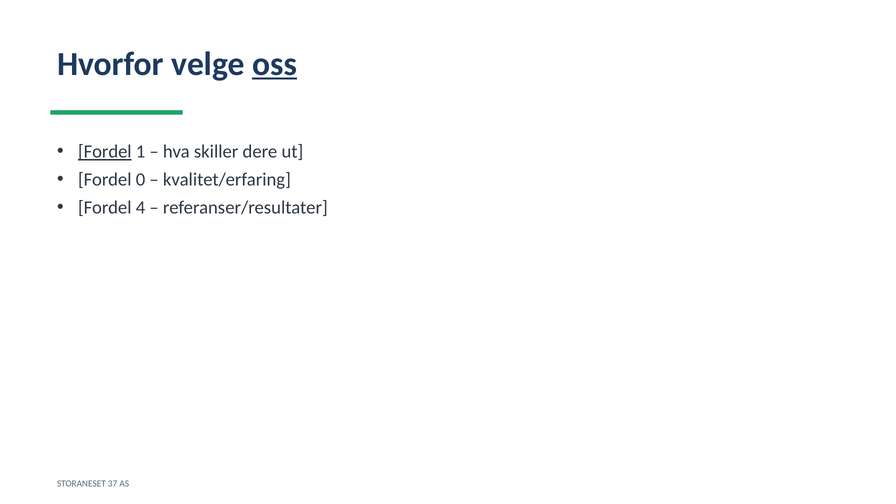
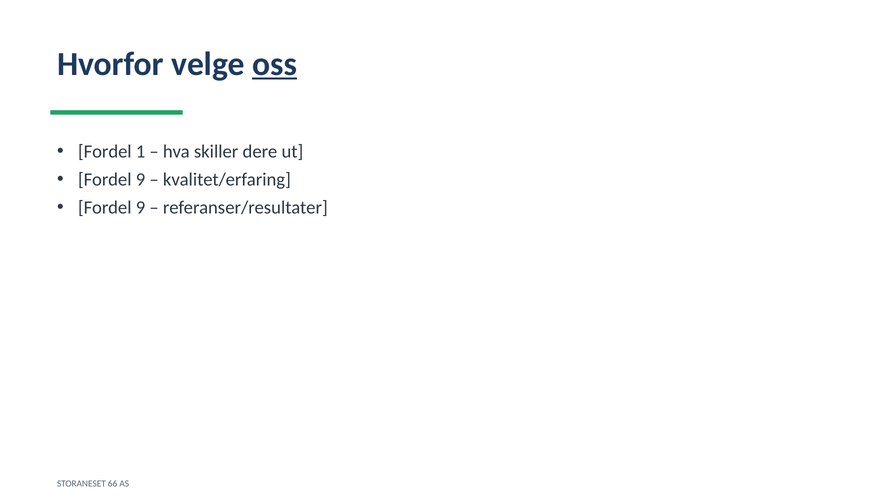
Fordel at (105, 152) underline: present -> none
0 at (141, 180): 0 -> 9
4 at (141, 208): 4 -> 9
37: 37 -> 66
